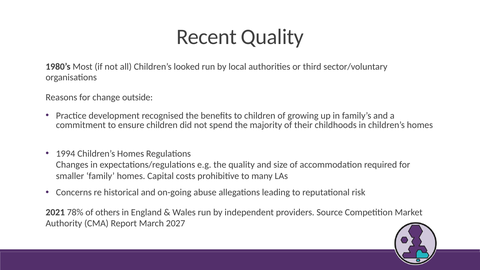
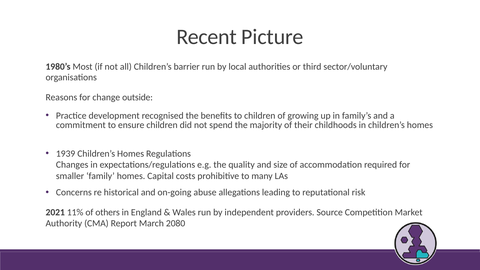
Recent Quality: Quality -> Picture
looked: looked -> barrier
1994: 1994 -> 1939
78%: 78% -> 11%
2027: 2027 -> 2080
